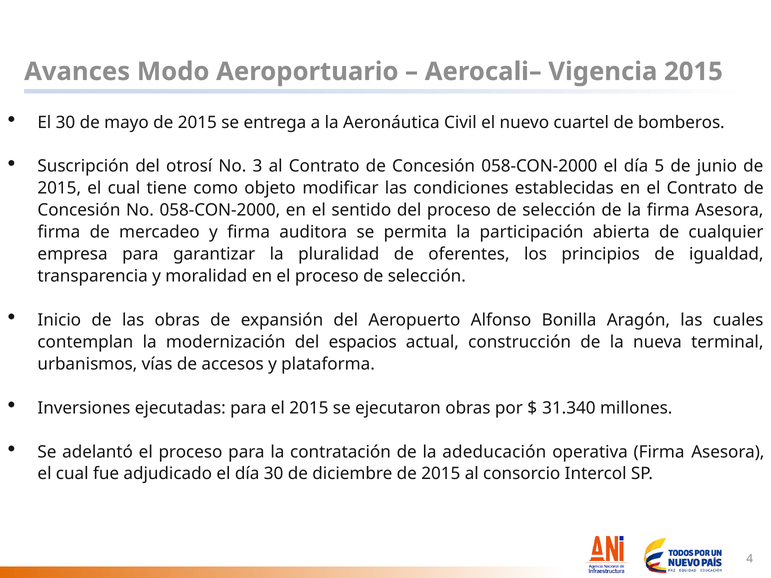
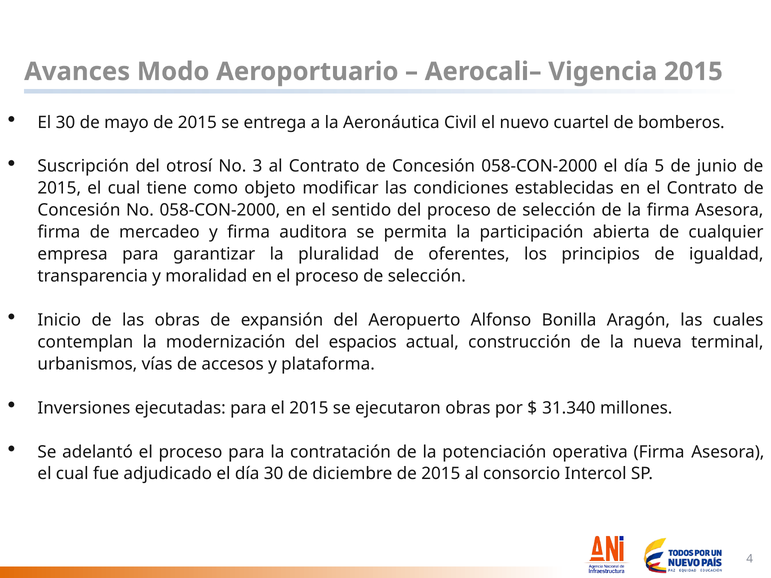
adeducación: adeducación -> potenciación
